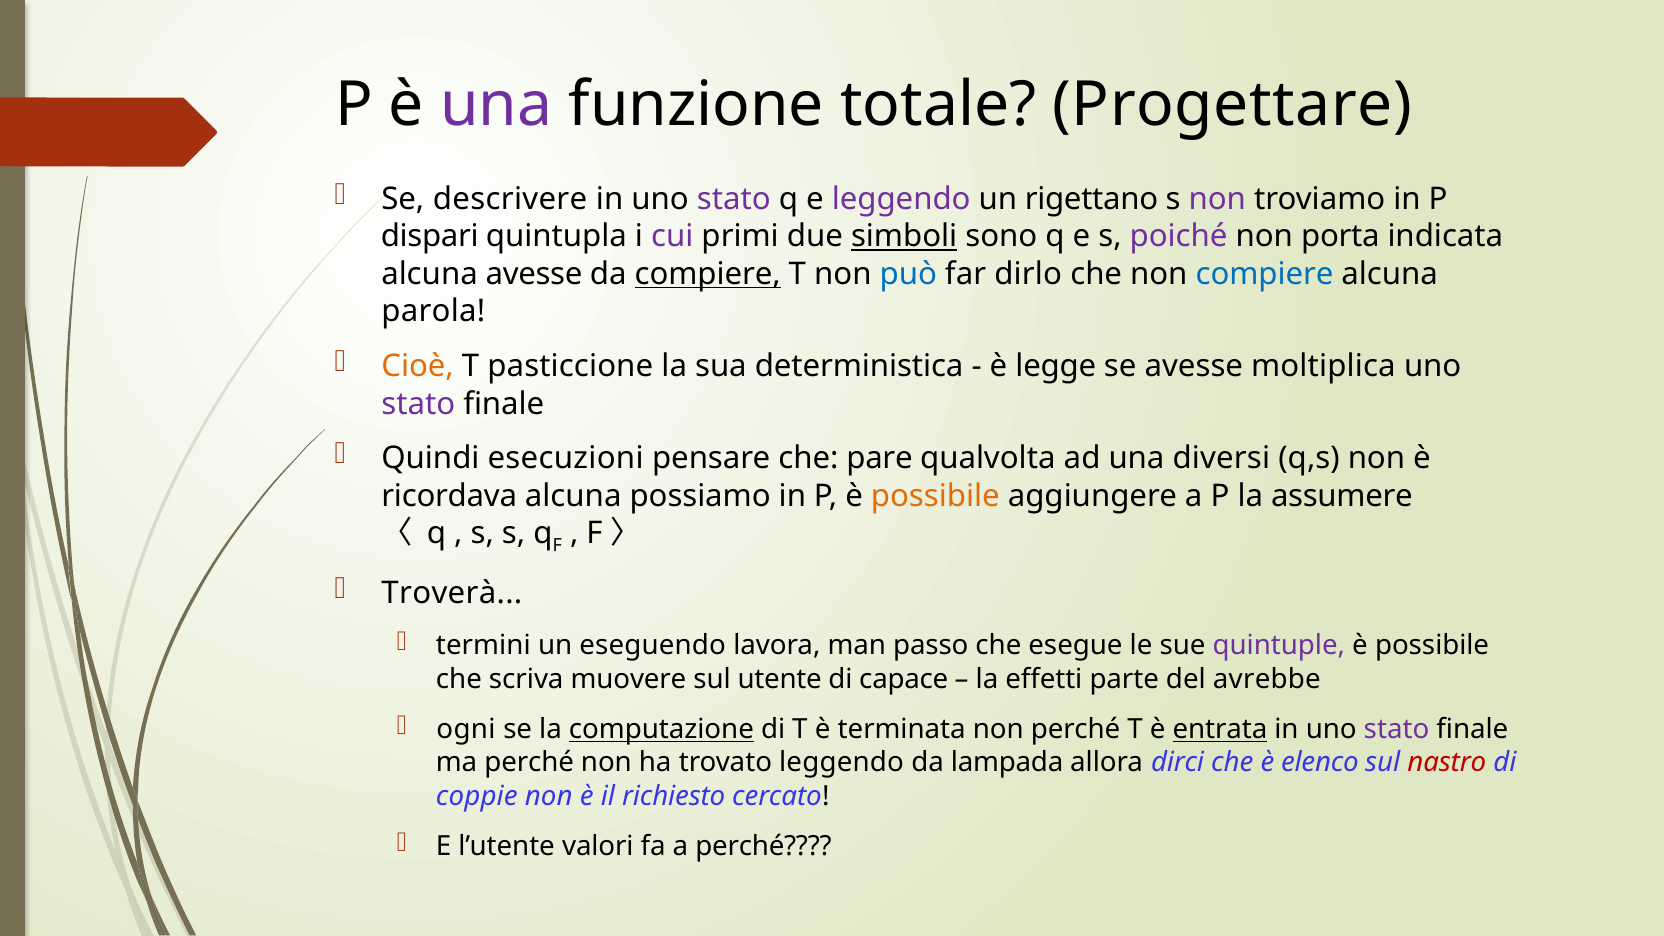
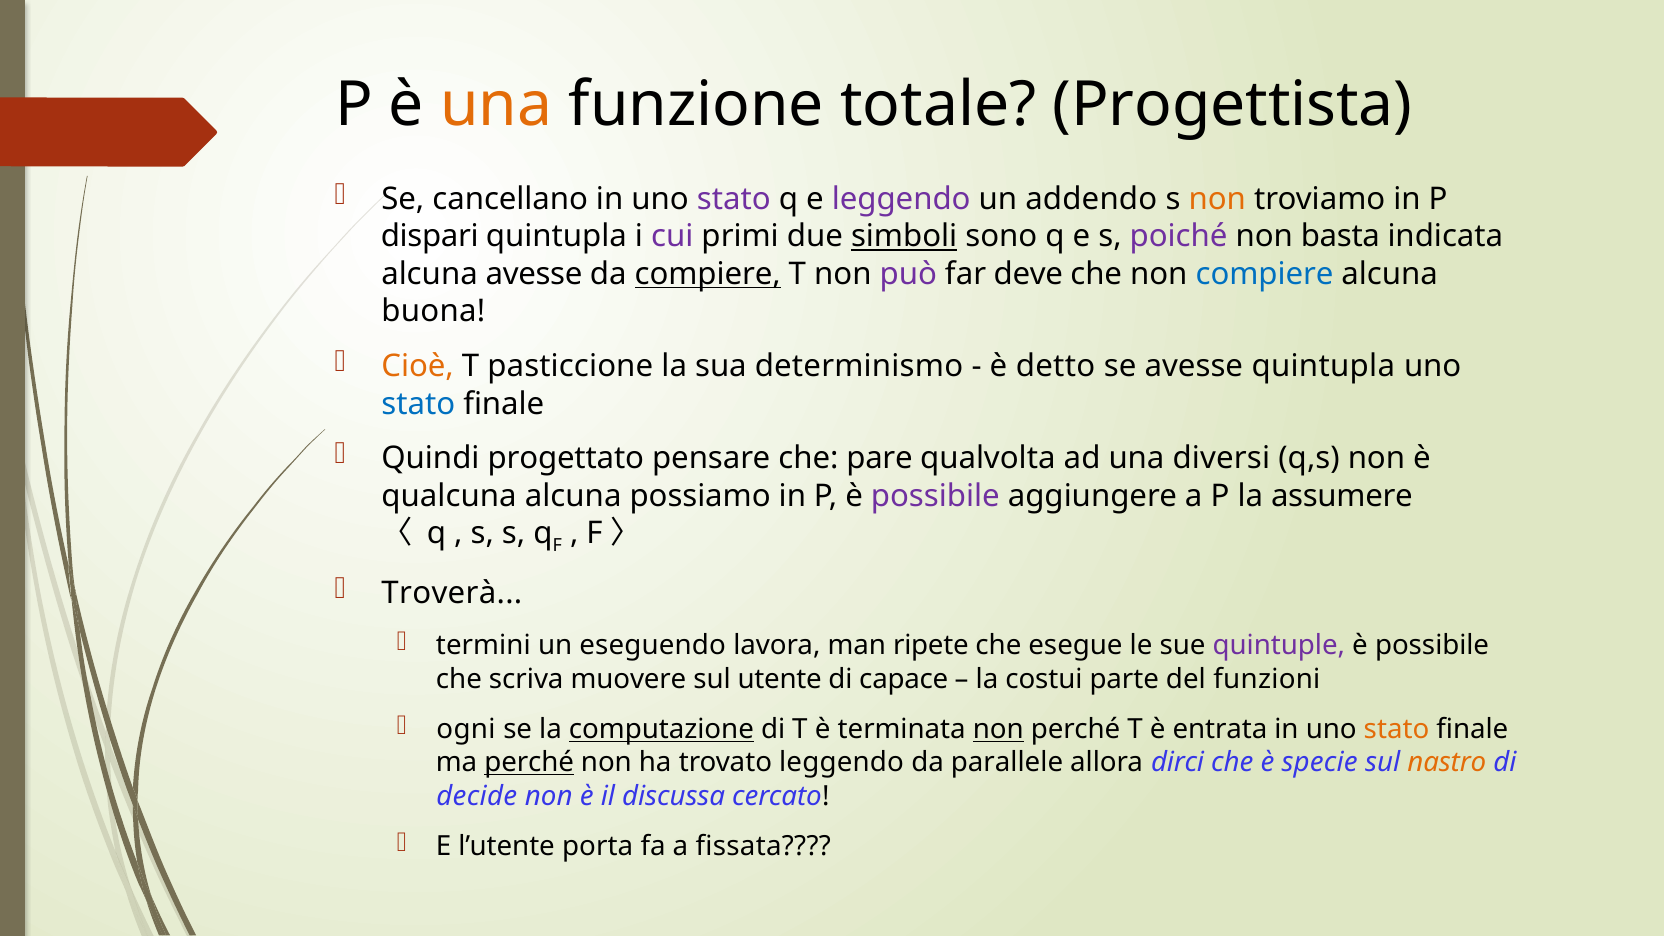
una at (496, 105) colour: purple -> orange
Progettare: Progettare -> Progettista
descrivere: descrivere -> cancellano
rigettano: rigettano -> addendo
non at (1217, 199) colour: purple -> orange
porta: porta -> basta
può colour: blue -> purple
dirlo: dirlo -> deve
parola: parola -> buona
deterministica: deterministica -> determinismo
legge: legge -> detto
avesse moltiplica: moltiplica -> quintupla
stato at (418, 404) colour: purple -> blue
esecuzioni: esecuzioni -> progettato
ricordava: ricordava -> qualcuna
possibile at (935, 496) colour: orange -> purple
passo: passo -> ripete
effetti: effetti -> costui
avrebbe: avrebbe -> funzioni
non at (998, 730) underline: none -> present
entrata underline: present -> none
stato at (1397, 730) colour: purple -> orange
perché at (529, 763) underline: none -> present
lampada: lampada -> parallele
elenco: elenco -> specie
nastro colour: red -> orange
coppie: coppie -> decide
richiesto: richiesto -> discussa
valori: valori -> porta
a perché: perché -> fissata
